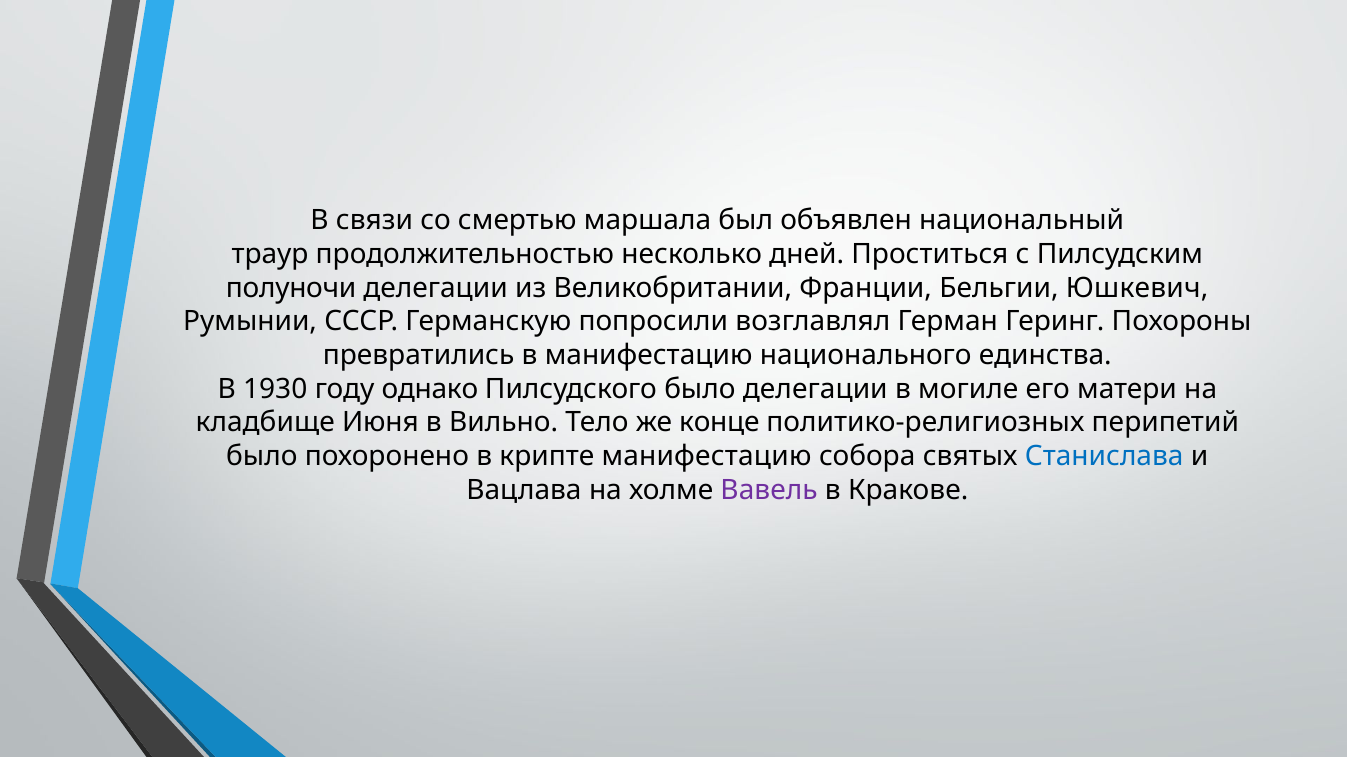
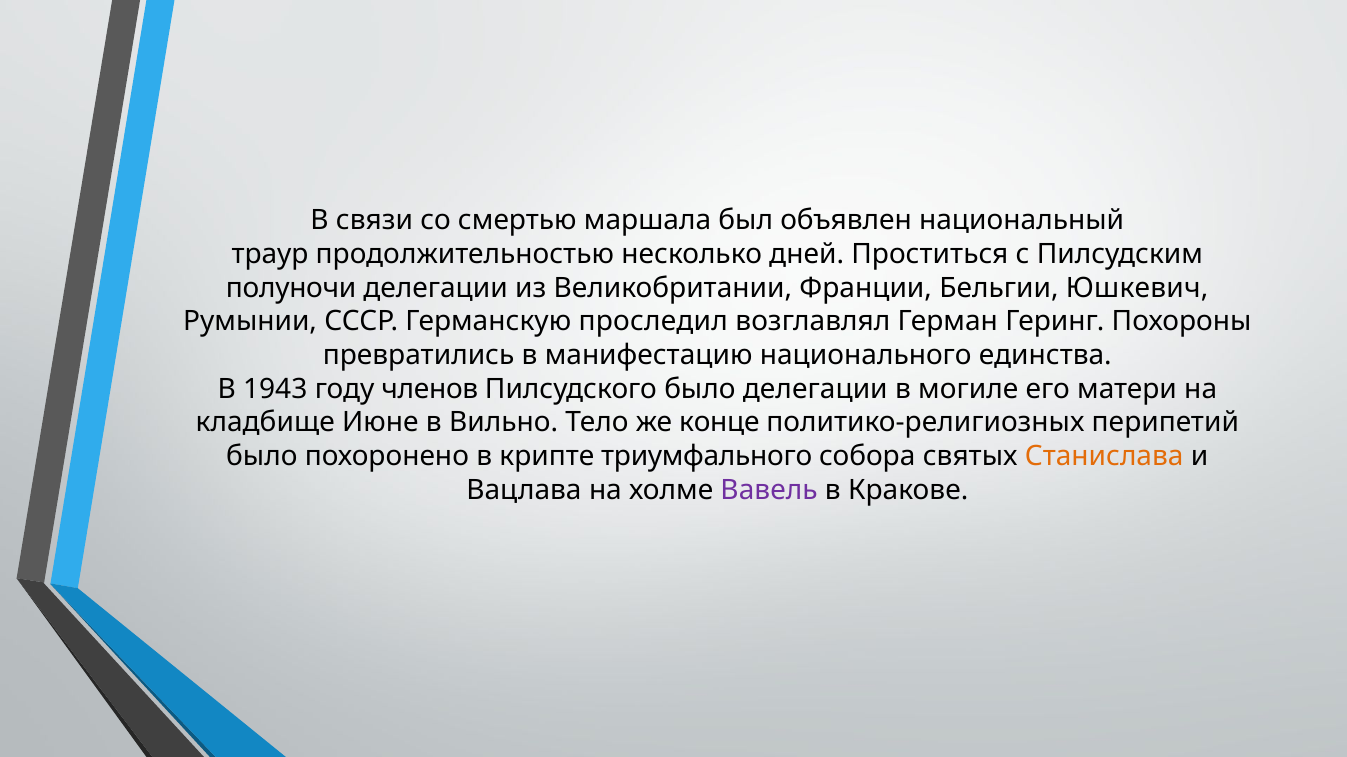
попросили: попросили -> проследил
1930: 1930 -> 1943
однако: однако -> членов
Июня: Июня -> Июне
крипте манифестацию: манифестацию -> триумфального
Станислава colour: blue -> orange
